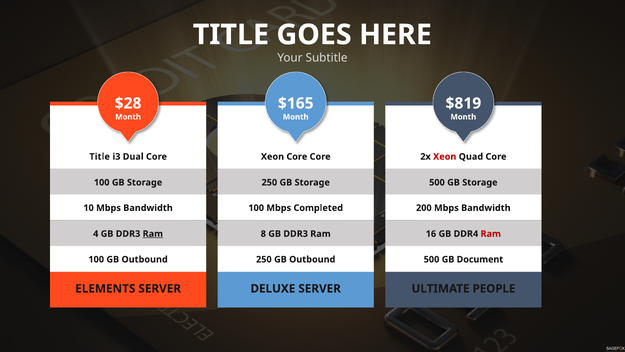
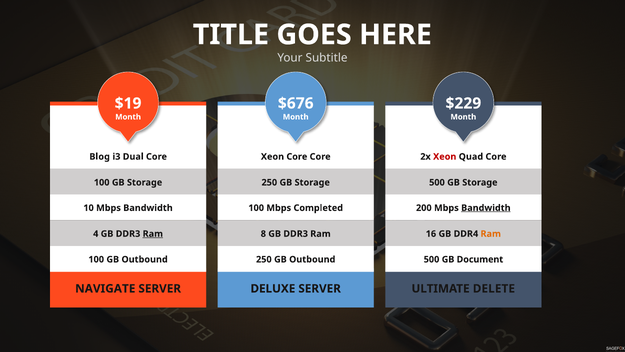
$28: $28 -> $19
$165: $165 -> $676
$819: $819 -> $229
Title at (100, 156): Title -> Blog
Bandwidth at (486, 208) underline: none -> present
Ram at (491, 234) colour: red -> orange
ELEMENTS: ELEMENTS -> NAVIGATE
PEOPLE: PEOPLE -> DELETE
